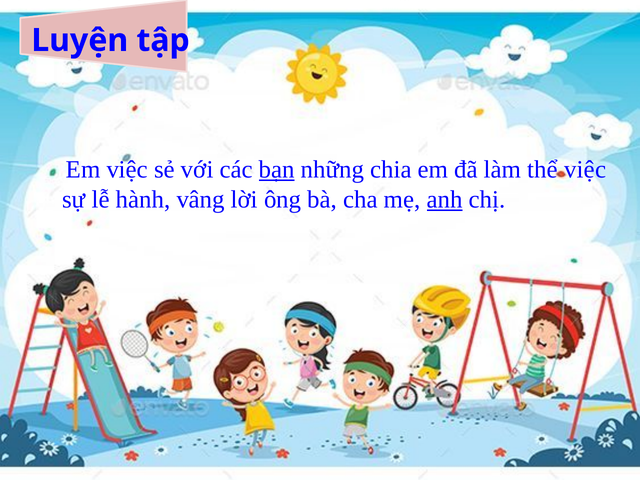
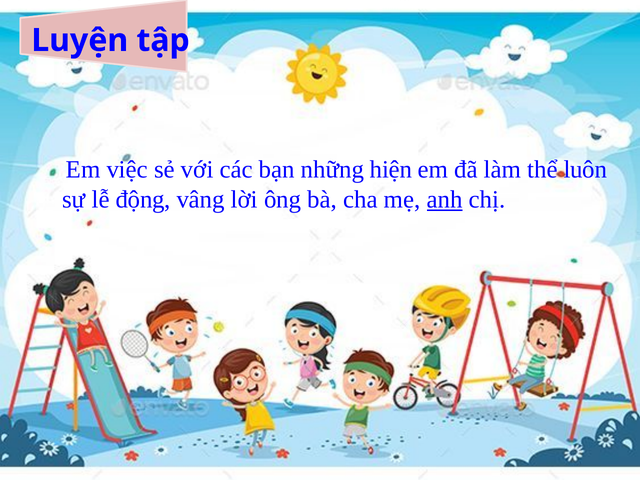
bạn underline: present -> none
chia: chia -> hiện
thể việc: việc -> luôn
hành: hành -> động
